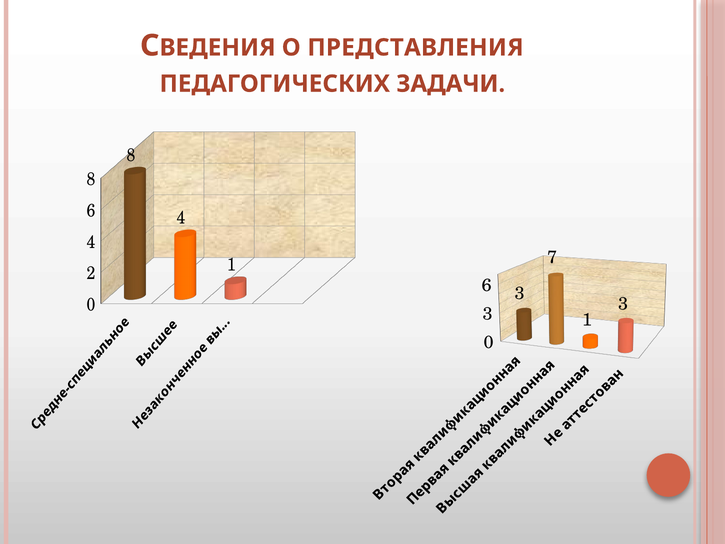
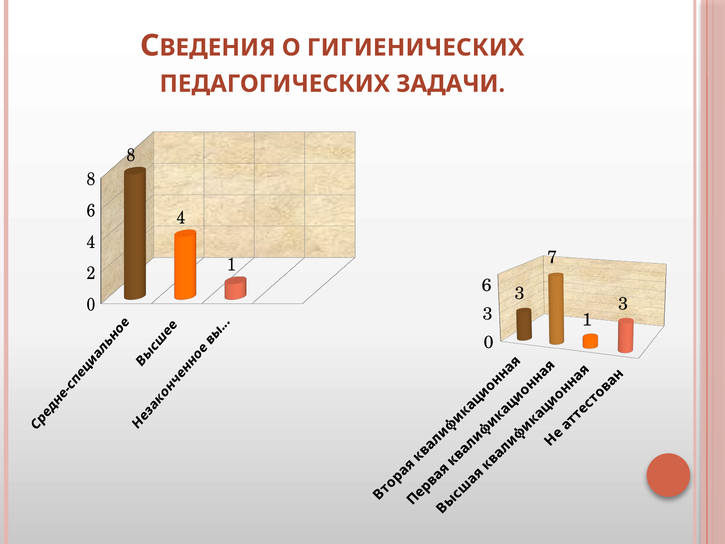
ПРЕДСТАВЛЕНИЯ: ПРЕДСТАВЛЕНИЯ -> ГИГИЕНИЧЕСКИХ
